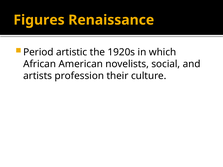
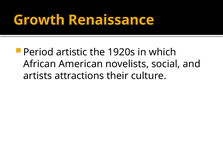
Figures: Figures -> Growth
profession: profession -> attractions
